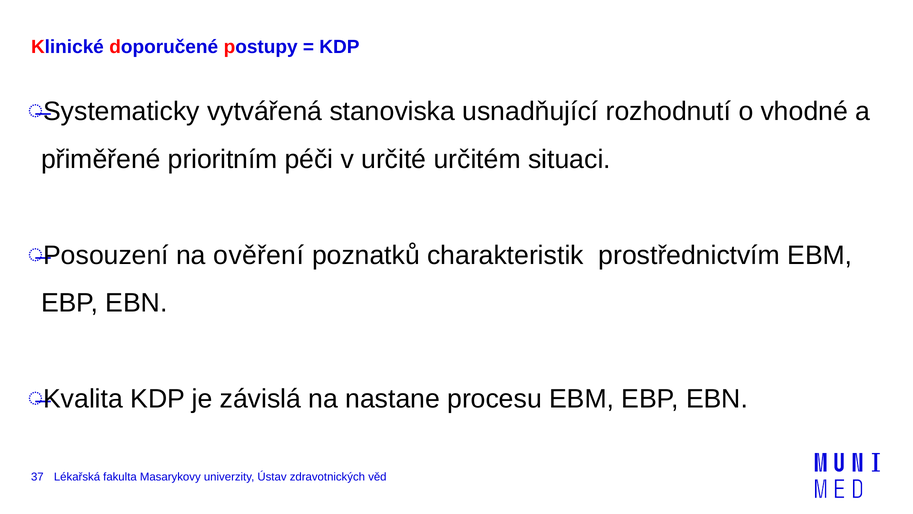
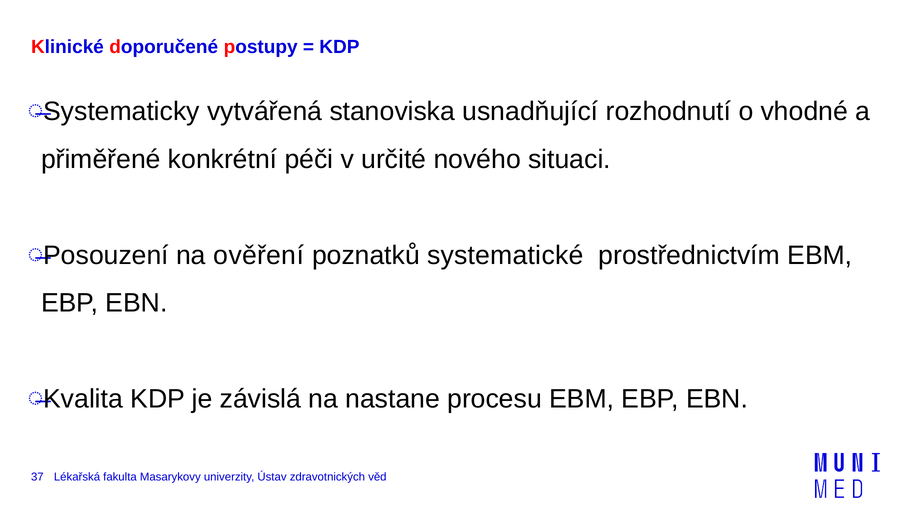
prioritním: prioritním -> konkrétní
určitém: určitém -> nového
charakteristik: charakteristik -> systematické
